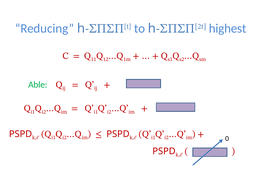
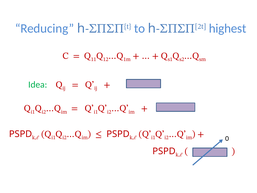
Able: Able -> Idea
